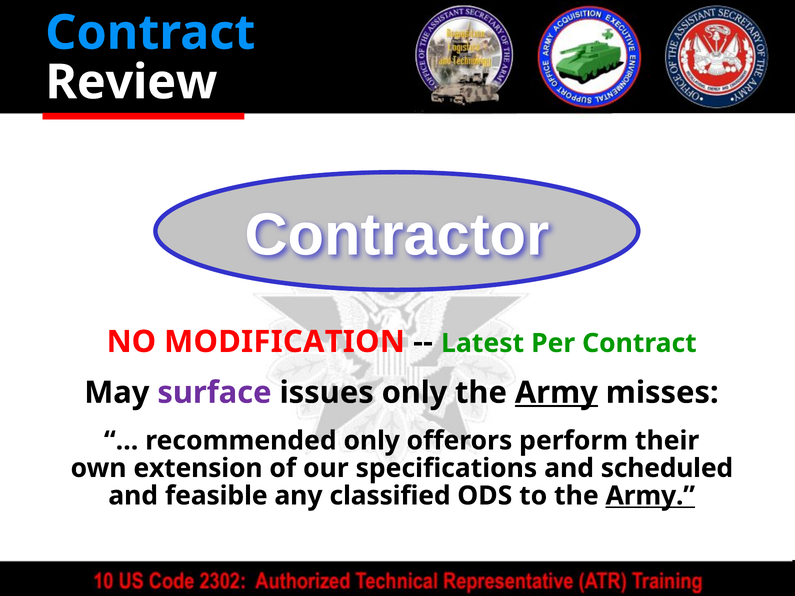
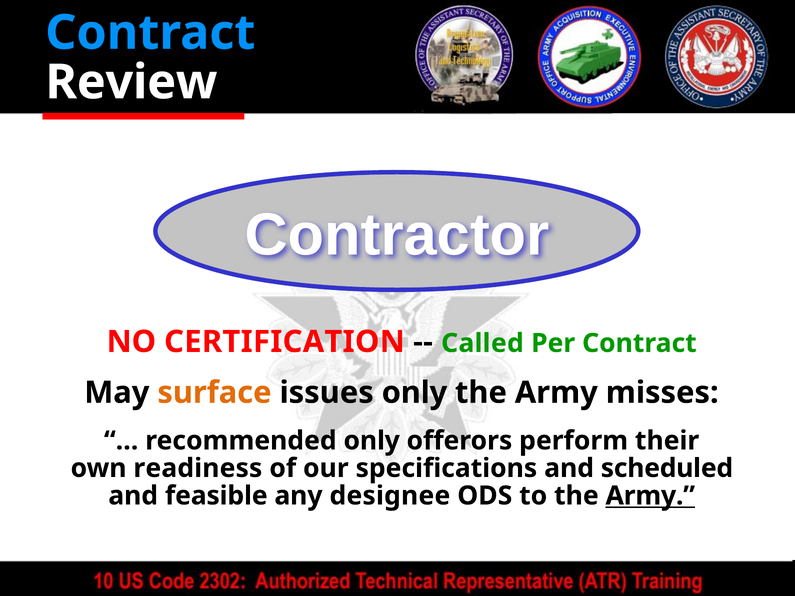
MODIFICATION: MODIFICATION -> CERTIFICATION
Latest: Latest -> Called
surface colour: purple -> orange
Army at (556, 393) underline: present -> none
extension: extension -> readiness
classified: classified -> designee
